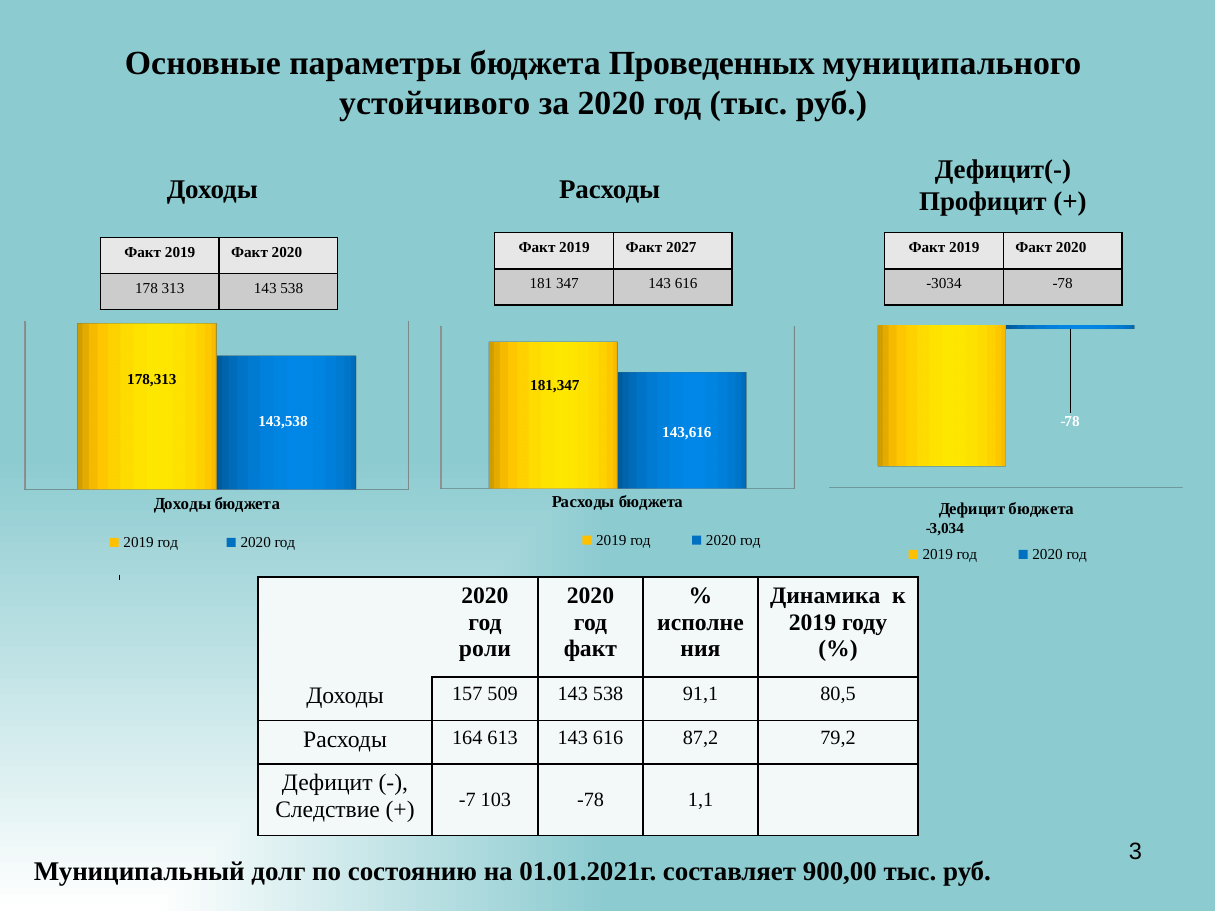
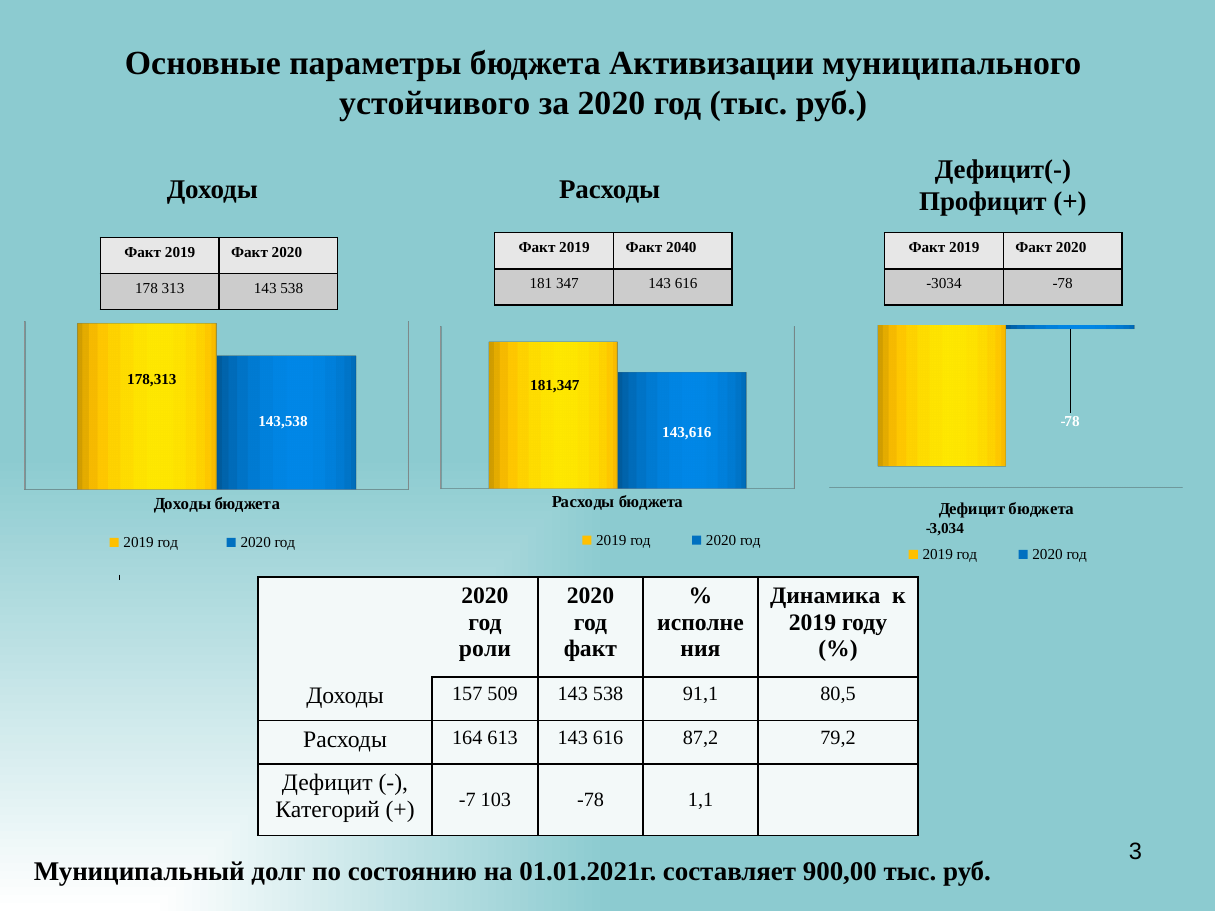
Проведенных: Проведенных -> Активизации
2027: 2027 -> 2040
Следствие: Следствие -> Категорий
